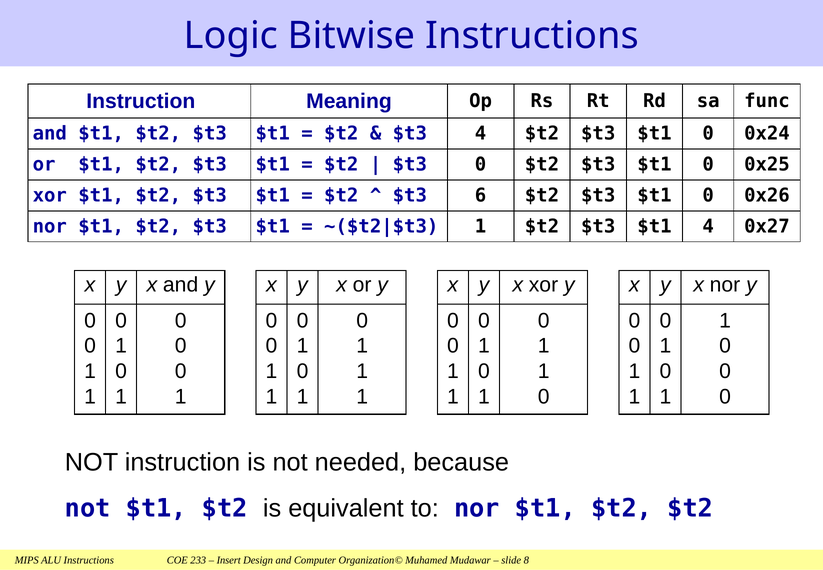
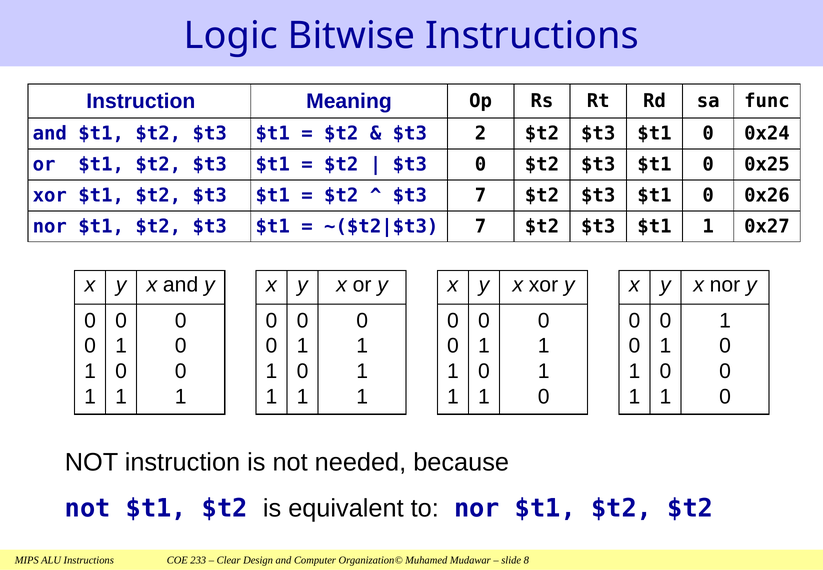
$t3 4: 4 -> 2
$t3 6: 6 -> 7
1 at (481, 227): 1 -> 7
$t1 4: 4 -> 1
Insert: Insert -> Clear
